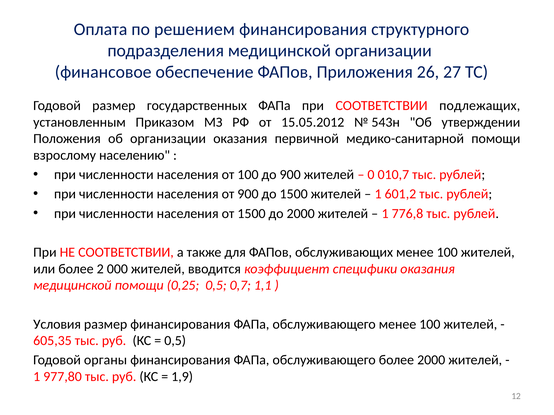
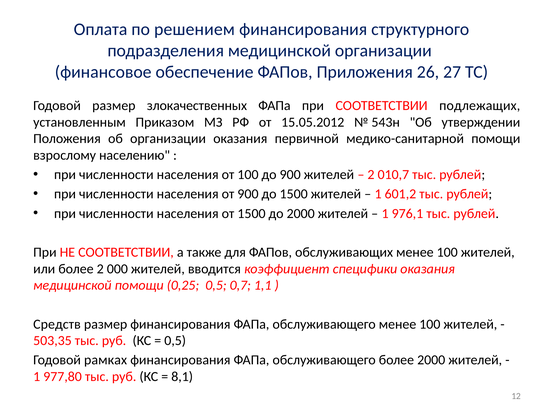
государственных: государственных -> злокачественных
0 at (371, 175): 0 -> 2
776,8: 776,8 -> 976,1
Условия: Условия -> Средств
605,35: 605,35 -> 503,35
органы: органы -> рамках
1,9: 1,9 -> 8,1
